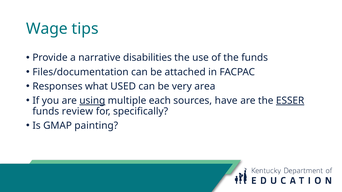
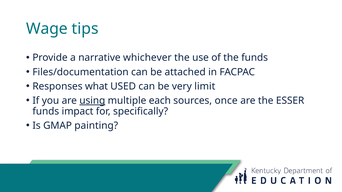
disabilities: disabilities -> whichever
area: area -> limit
have: have -> once
ESSER underline: present -> none
review: review -> impact
